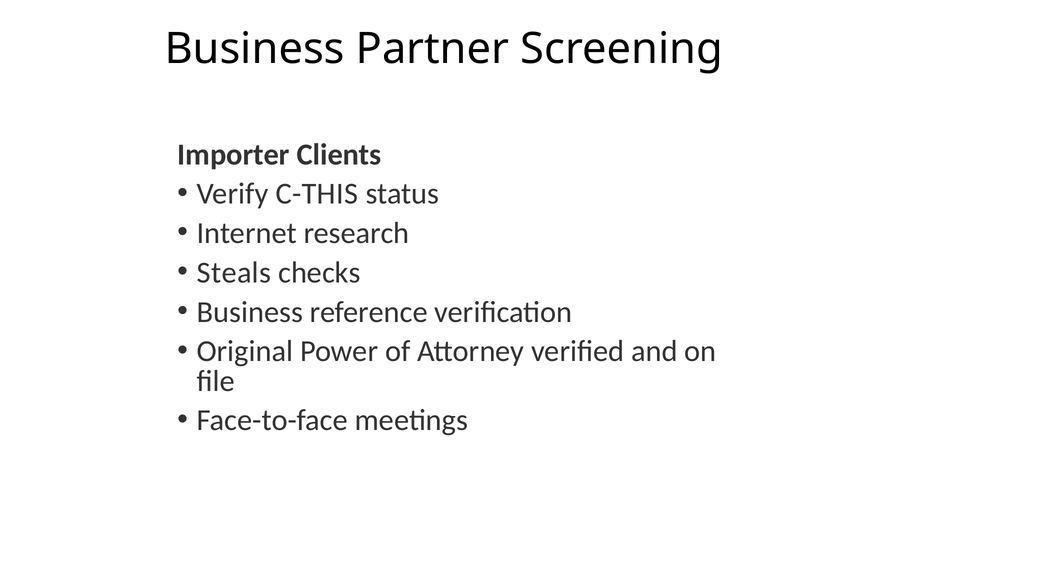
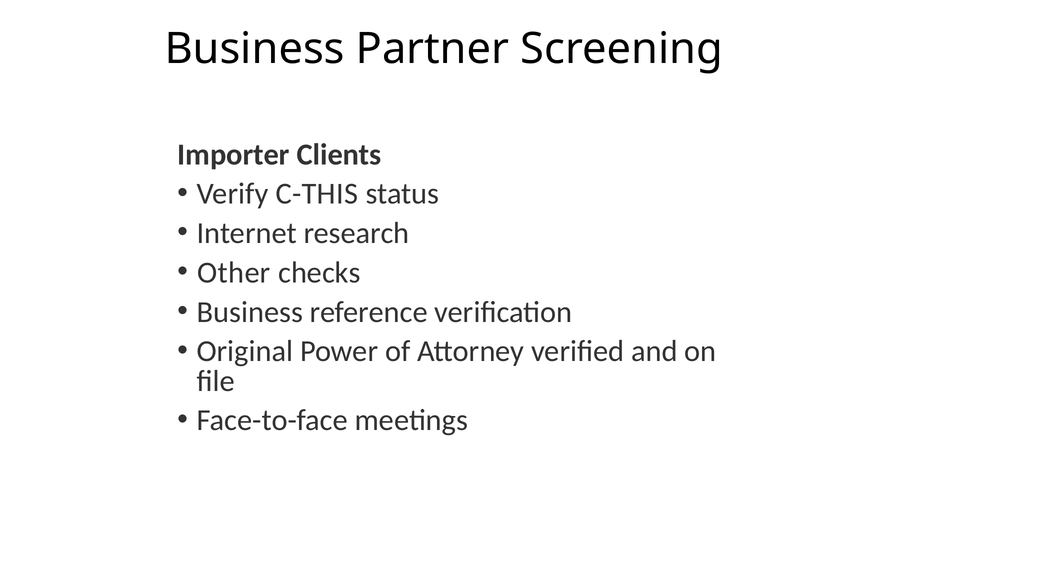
Steals: Steals -> Other
